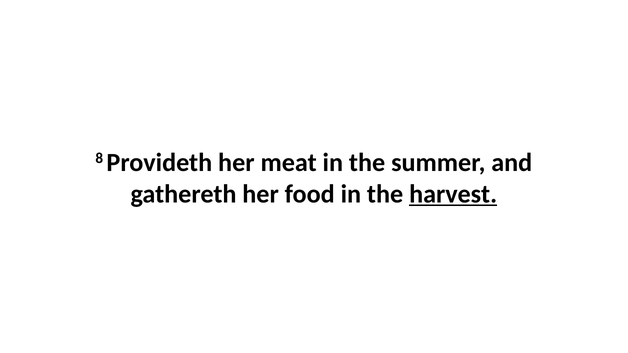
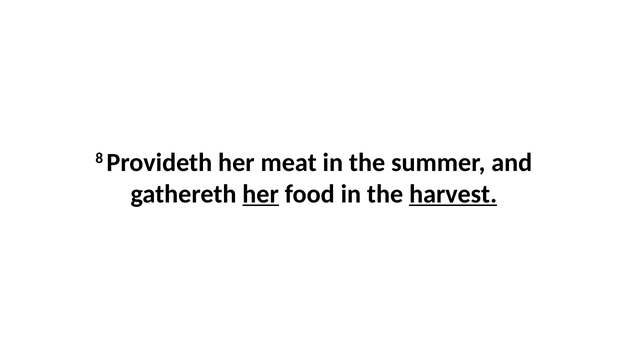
her at (261, 194) underline: none -> present
